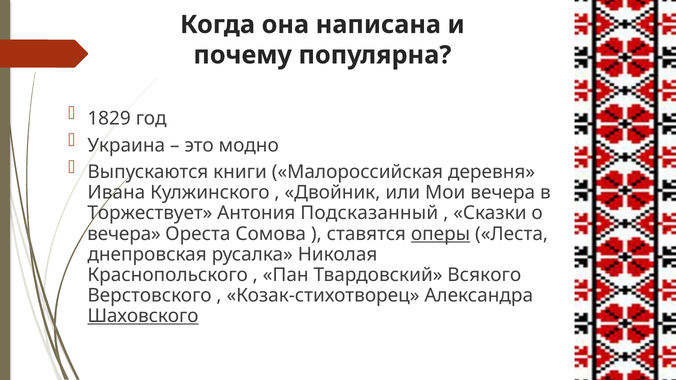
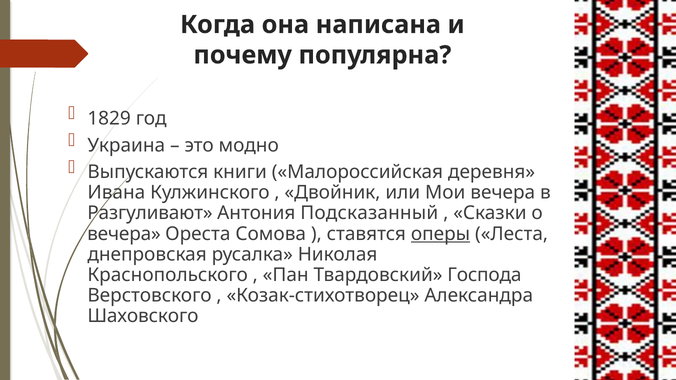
Торжествует: Торжествует -> Разгуливают
Всякого: Всякого -> Господа
Шаховского underline: present -> none
